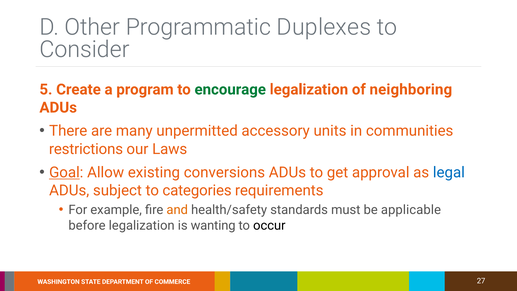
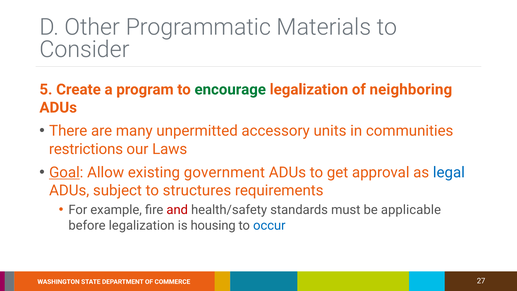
Duplexes: Duplexes -> Materials
conversions: conversions -> government
categories: categories -> structures
and colour: orange -> red
wanting: wanting -> housing
occur colour: black -> blue
